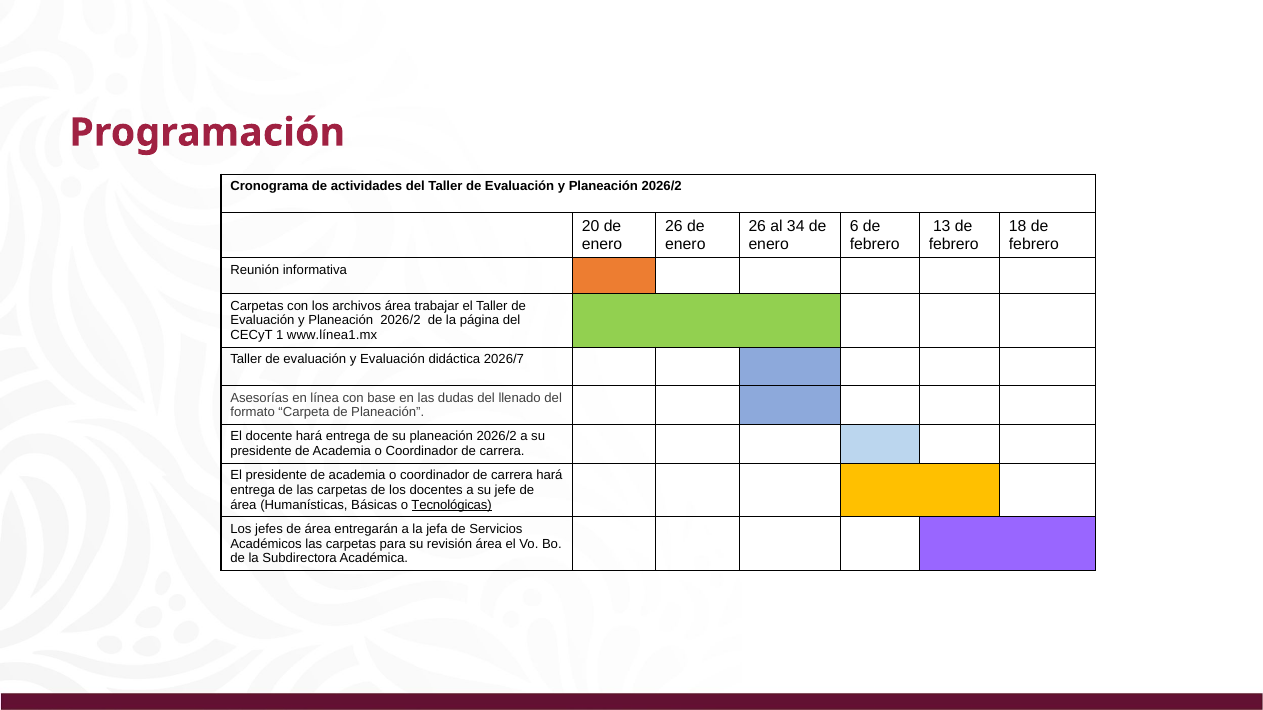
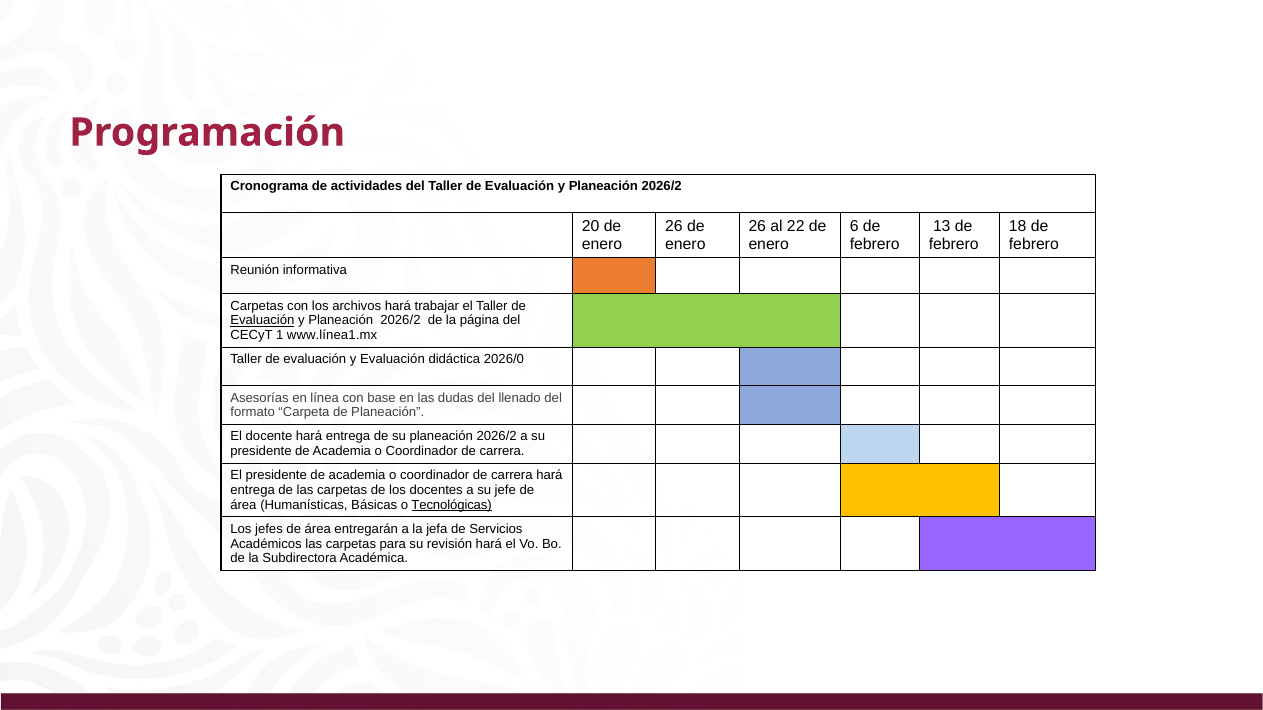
34: 34 -> 22
archivos área: área -> hará
Evaluación at (262, 321) underline: none -> present
2026/7: 2026/7 -> 2026/0
revisión área: área -> hará
